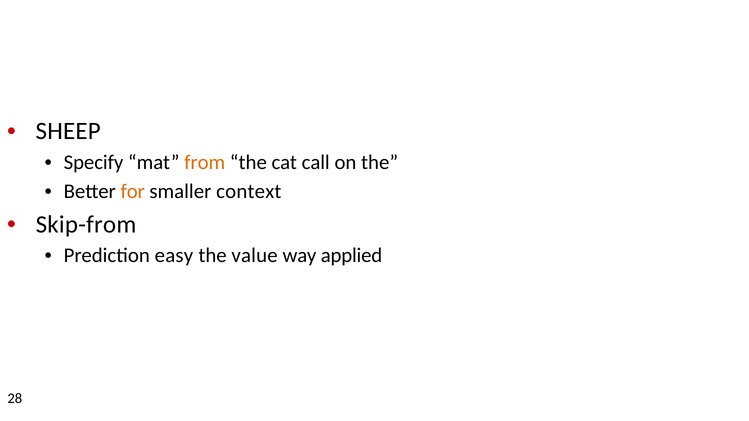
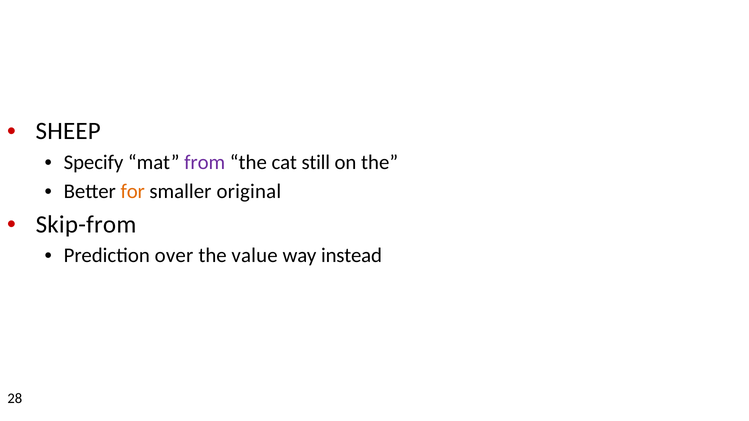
from colour: orange -> purple
call: call -> still
context: context -> original
easy: easy -> over
applied: applied -> instead
